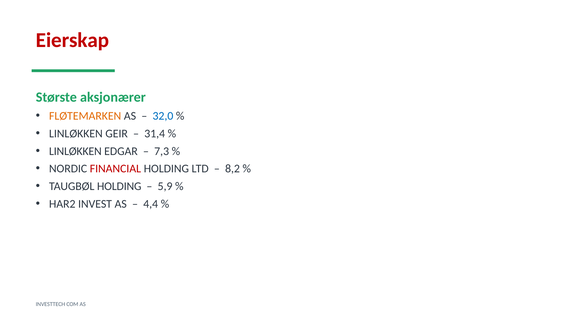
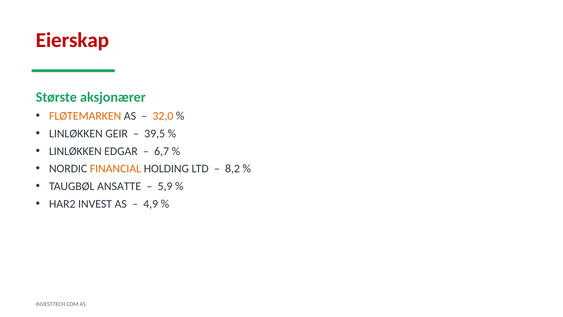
32,0 colour: blue -> orange
31,4: 31,4 -> 39,5
7,3: 7,3 -> 6,7
FINANCIAL colour: red -> orange
TAUGBØL HOLDING: HOLDING -> ANSATTE
4,4: 4,4 -> 4,9
